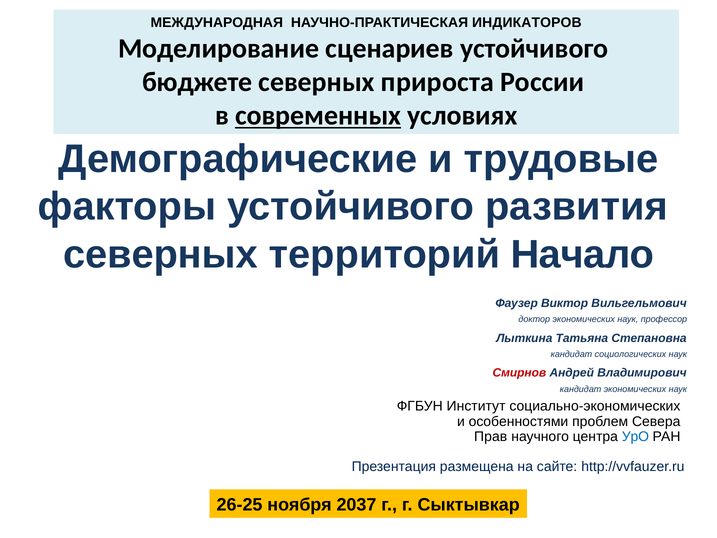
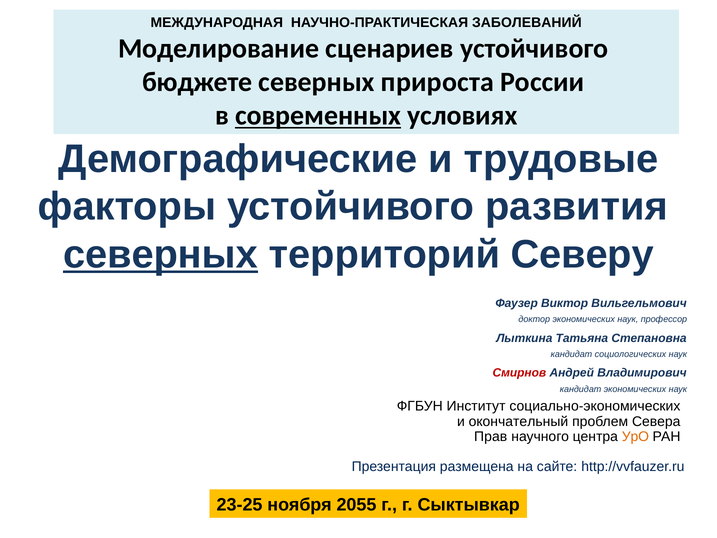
ИНДИКАТОРОВ: ИНДИКАТОРОВ -> ЗАБОЛЕВАНИЙ
северных at (161, 254) underline: none -> present
Начало: Начало -> Северу
особенностями: особенностями -> окончательный
УрО colour: blue -> orange
26-25: 26-25 -> 23-25
2037: 2037 -> 2055
